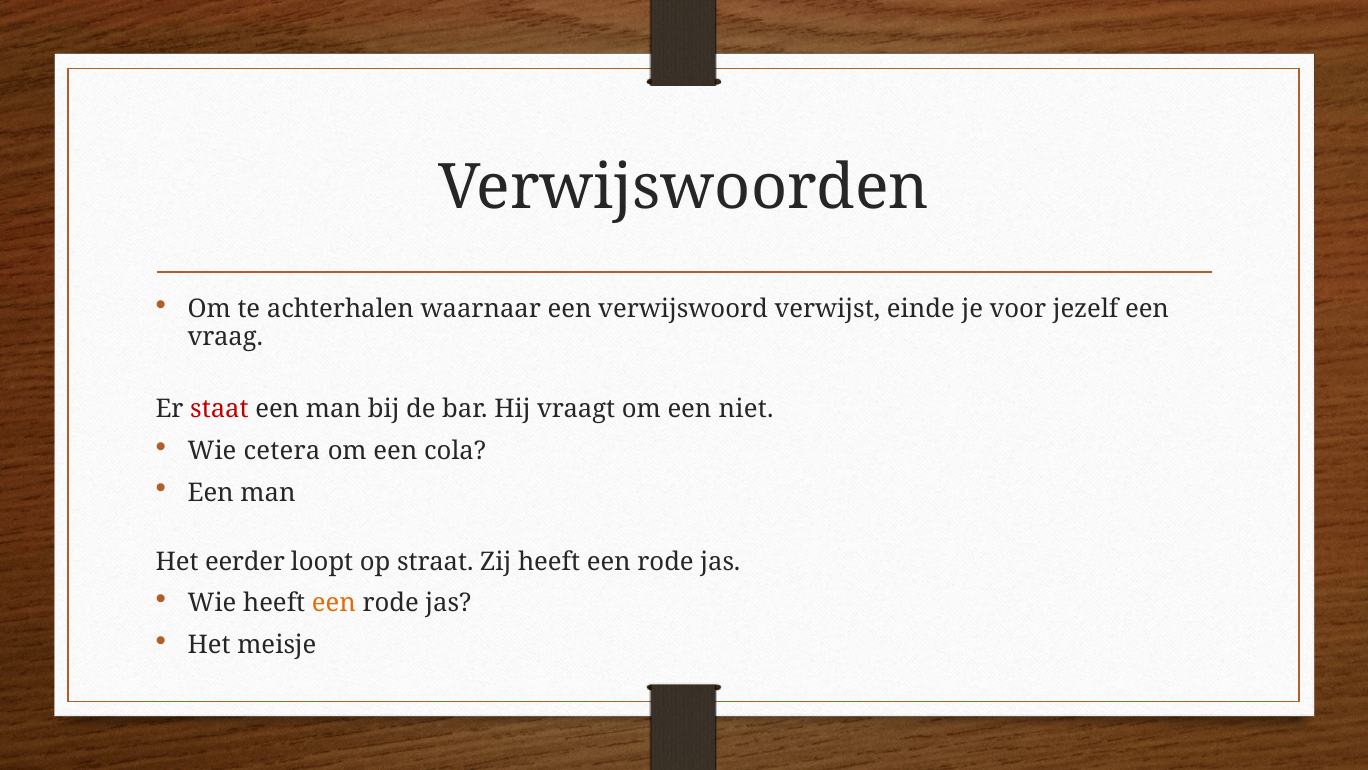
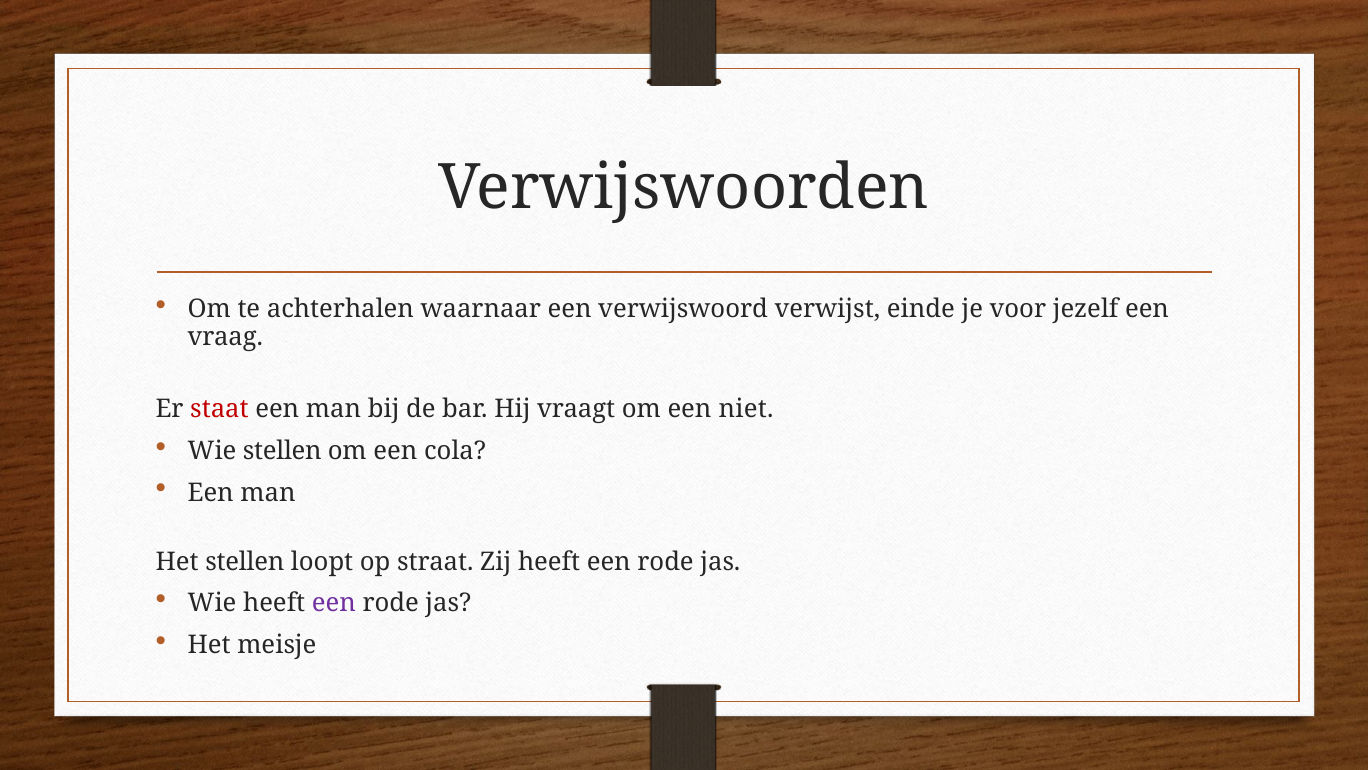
Wie cetera: cetera -> stellen
Het eerder: eerder -> stellen
een at (334, 603) colour: orange -> purple
